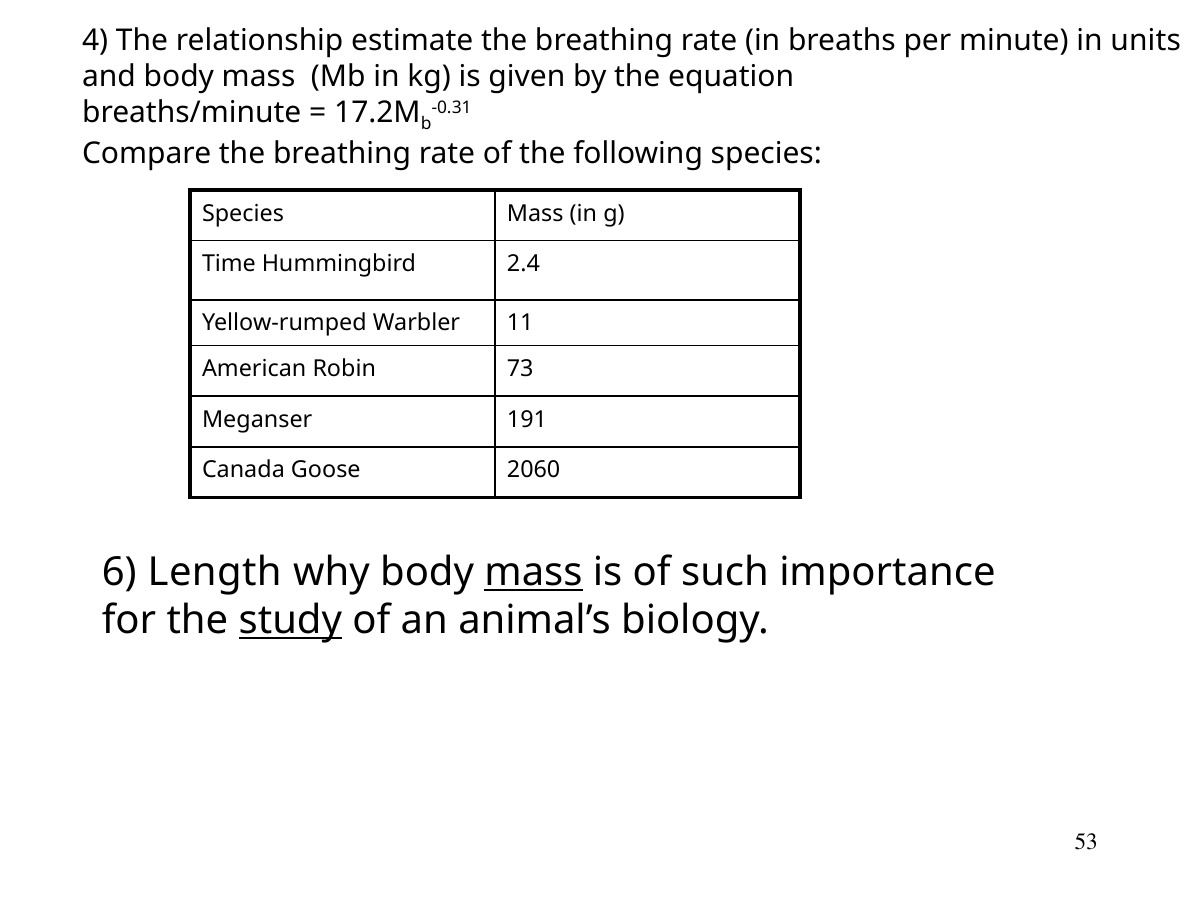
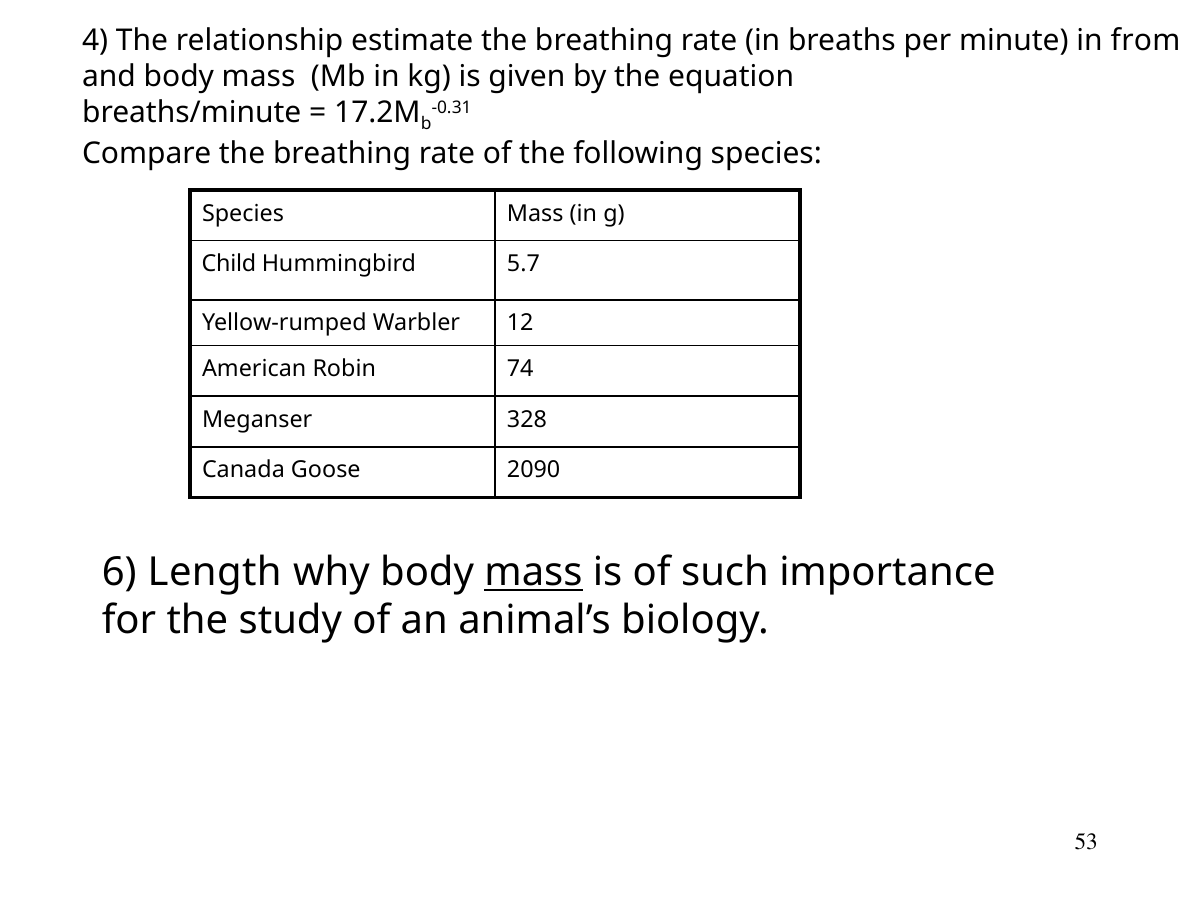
units: units -> from
Time: Time -> Child
2.4: 2.4 -> 5.7
11: 11 -> 12
73: 73 -> 74
191: 191 -> 328
2060: 2060 -> 2090
study underline: present -> none
